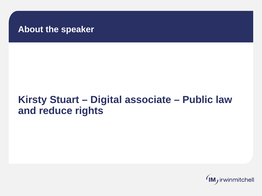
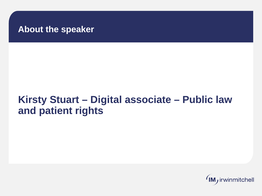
reduce: reduce -> patient
